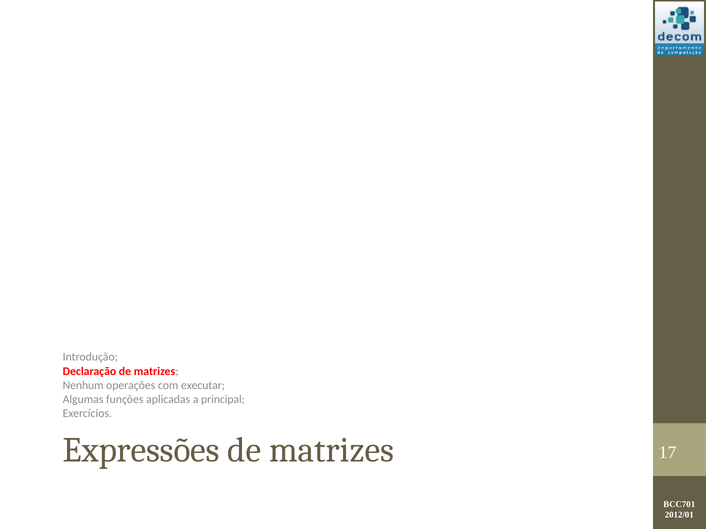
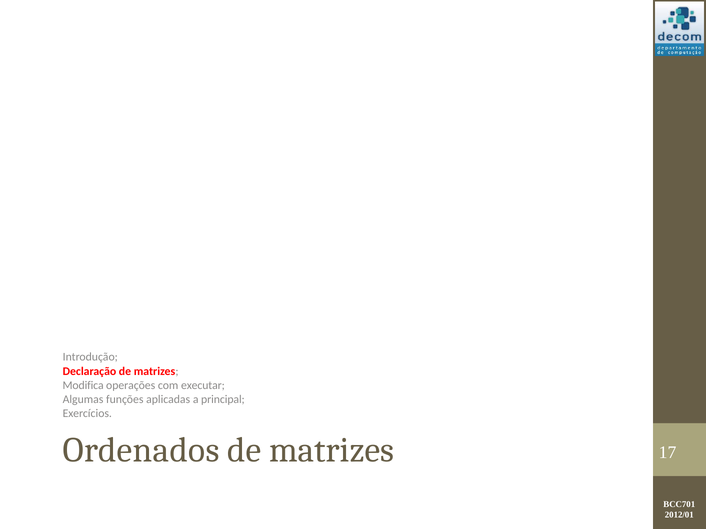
Nenhum: Nenhum -> Modifica
Expressões: Expressões -> Ordenados
